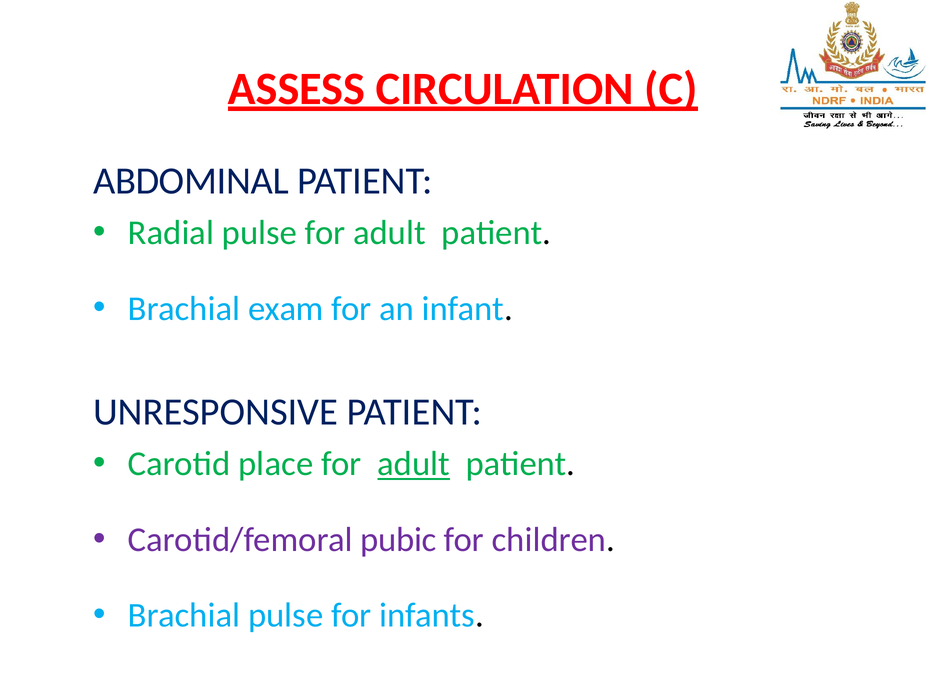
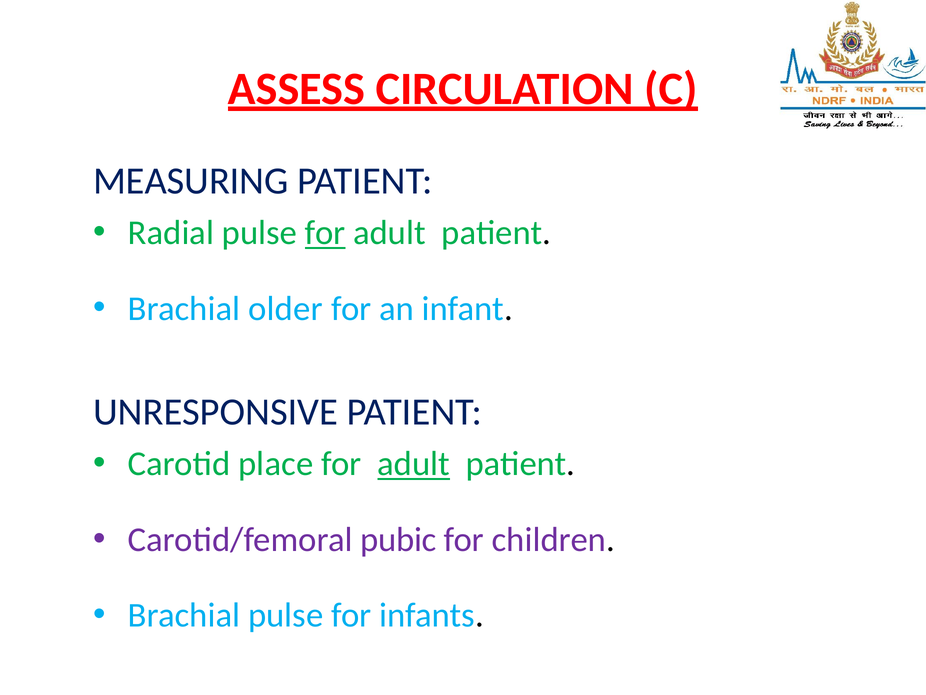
ABDOMINAL: ABDOMINAL -> MEASURING
for at (325, 233) underline: none -> present
exam: exam -> older
